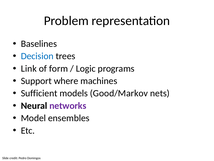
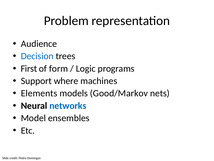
Baselines: Baselines -> Audience
Link: Link -> First
Sufficient: Sufficient -> Elements
networks colour: purple -> blue
